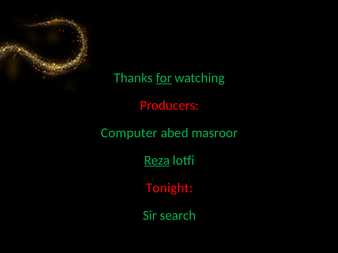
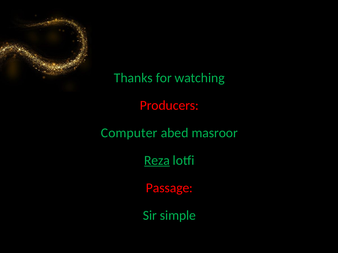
for underline: present -> none
Tonight: Tonight -> Passage
search: search -> simple
